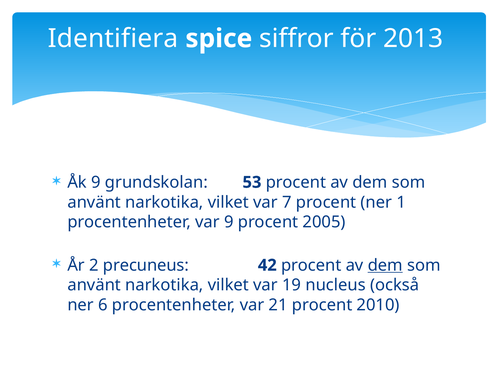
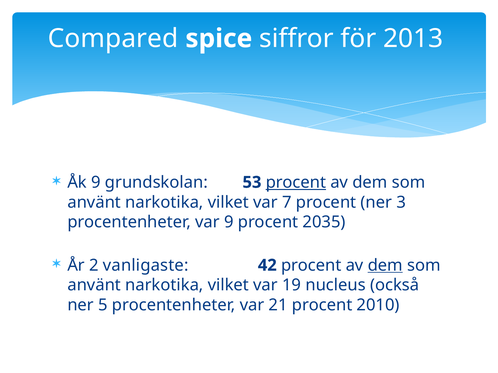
Identifiera: Identifiera -> Compared
procent at (296, 183) underline: none -> present
1: 1 -> 3
2005: 2005 -> 2035
precuneus: precuneus -> vanligaste
6: 6 -> 5
